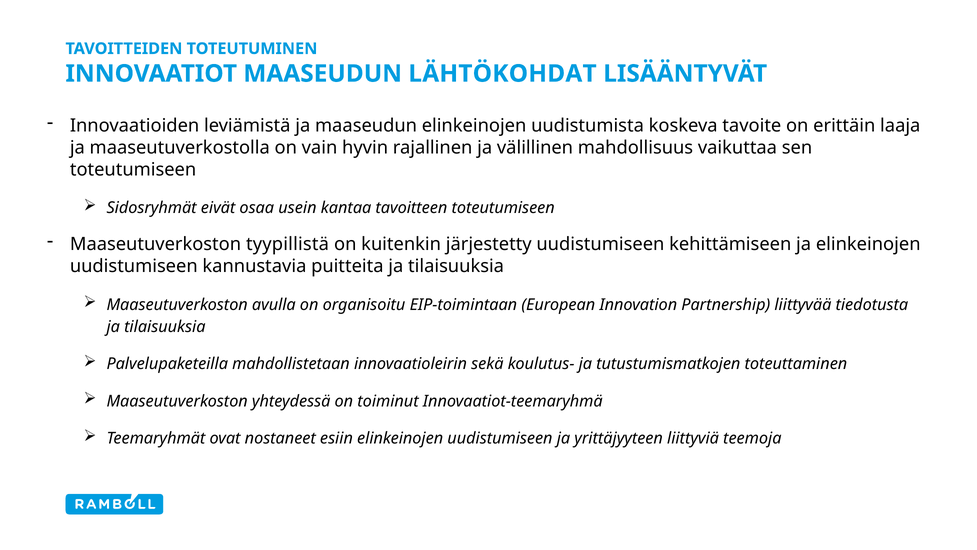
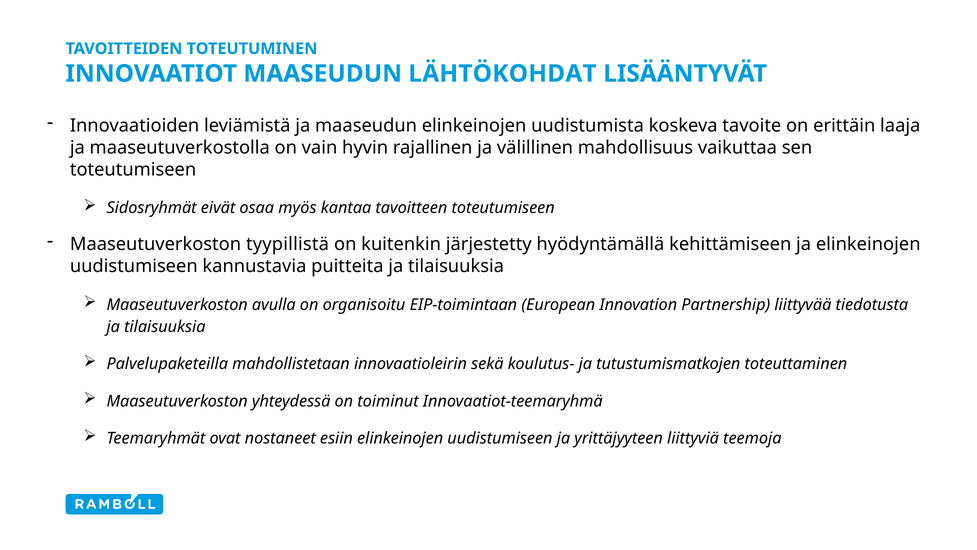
usein: usein -> myös
järjestetty uudistumiseen: uudistumiseen -> hyödyntämällä
